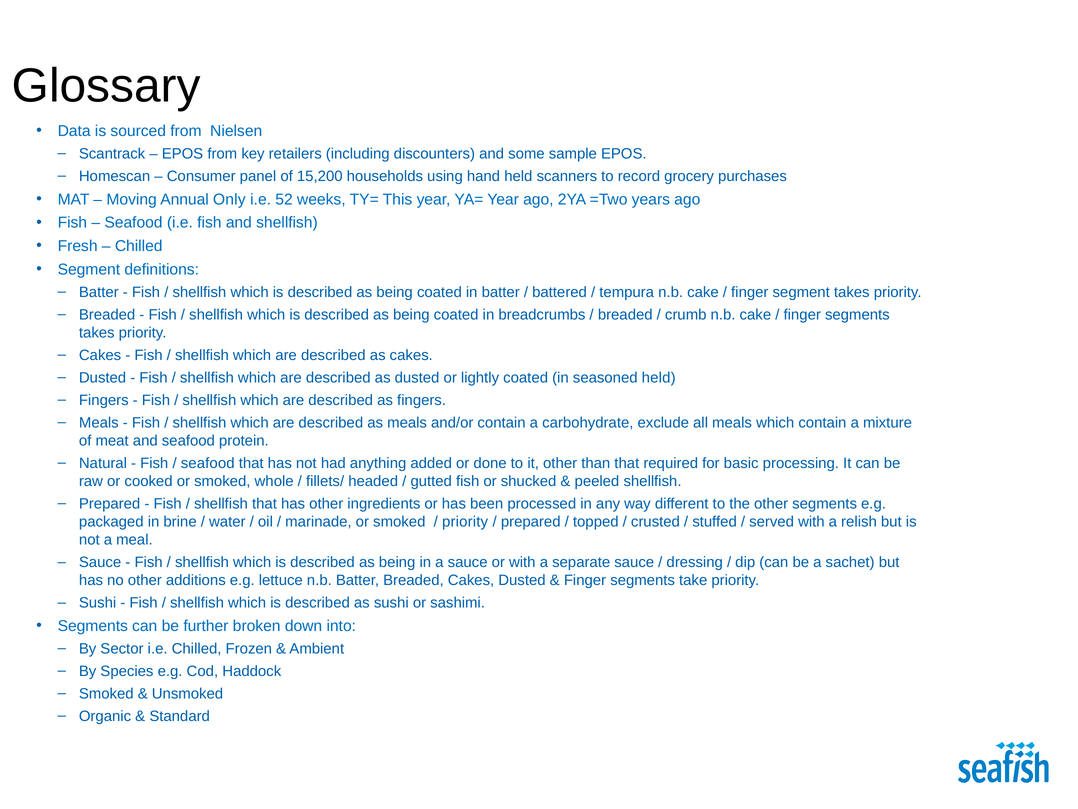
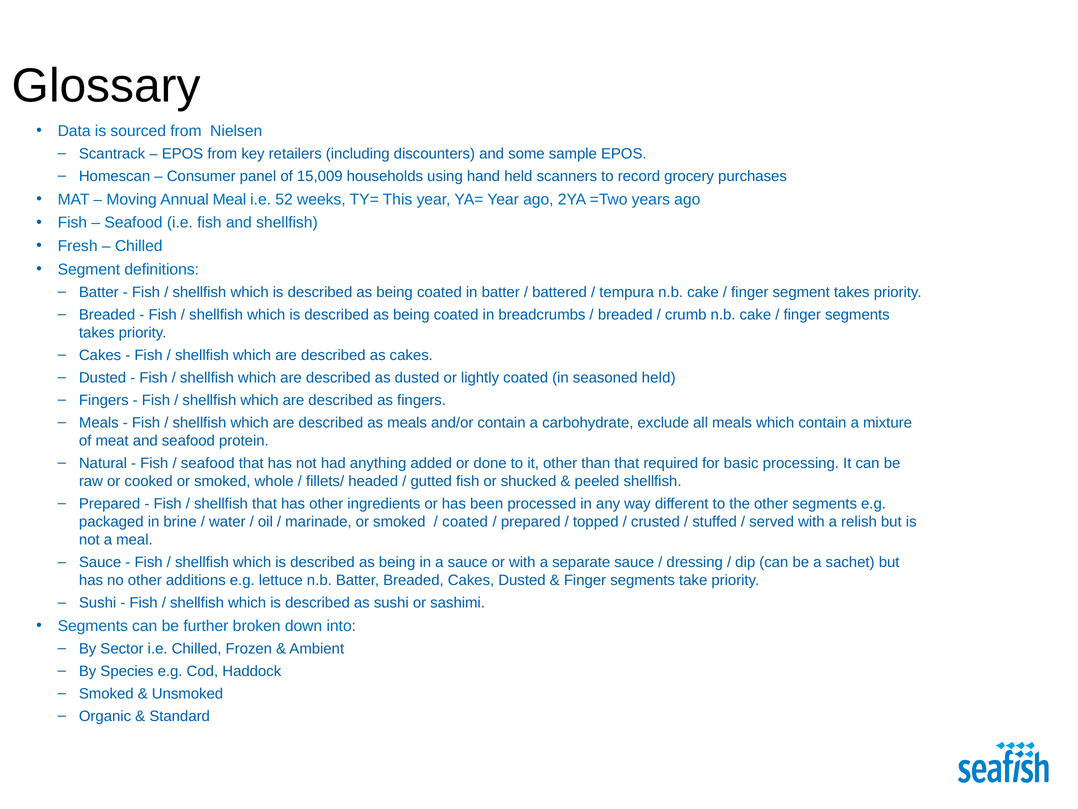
15,200: 15,200 -> 15,009
Annual Only: Only -> Meal
priority at (465, 522): priority -> coated
